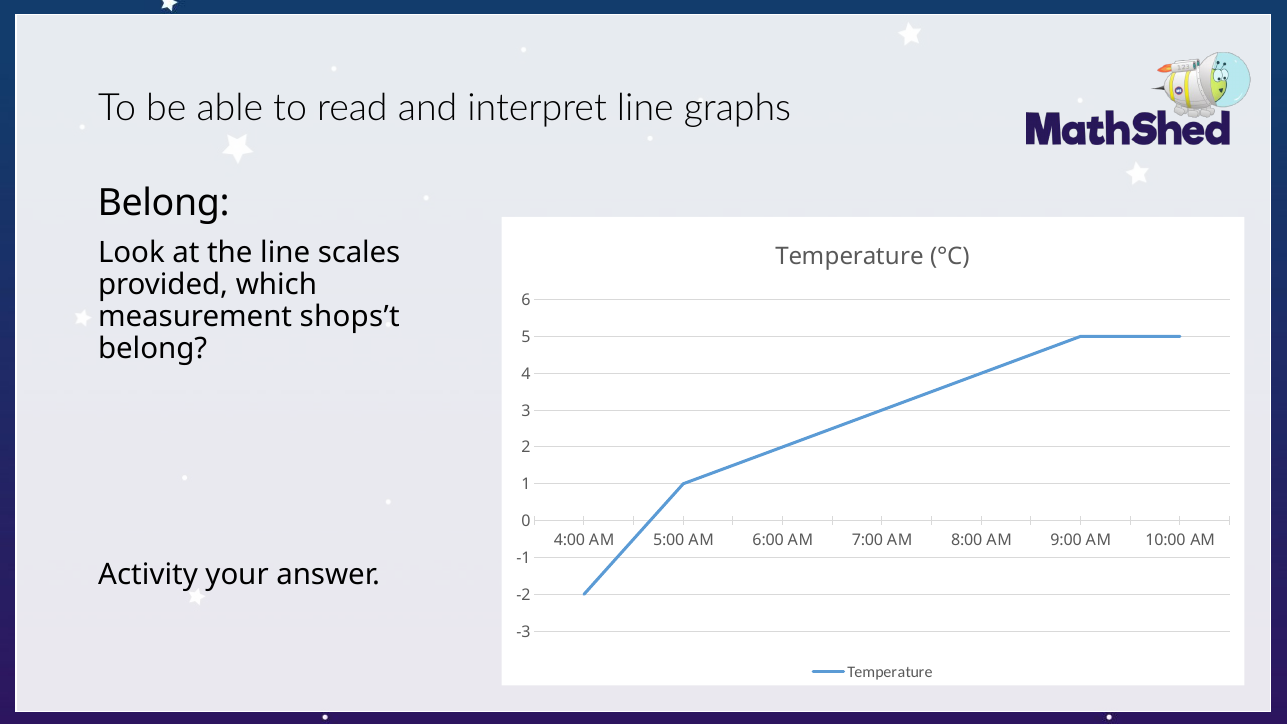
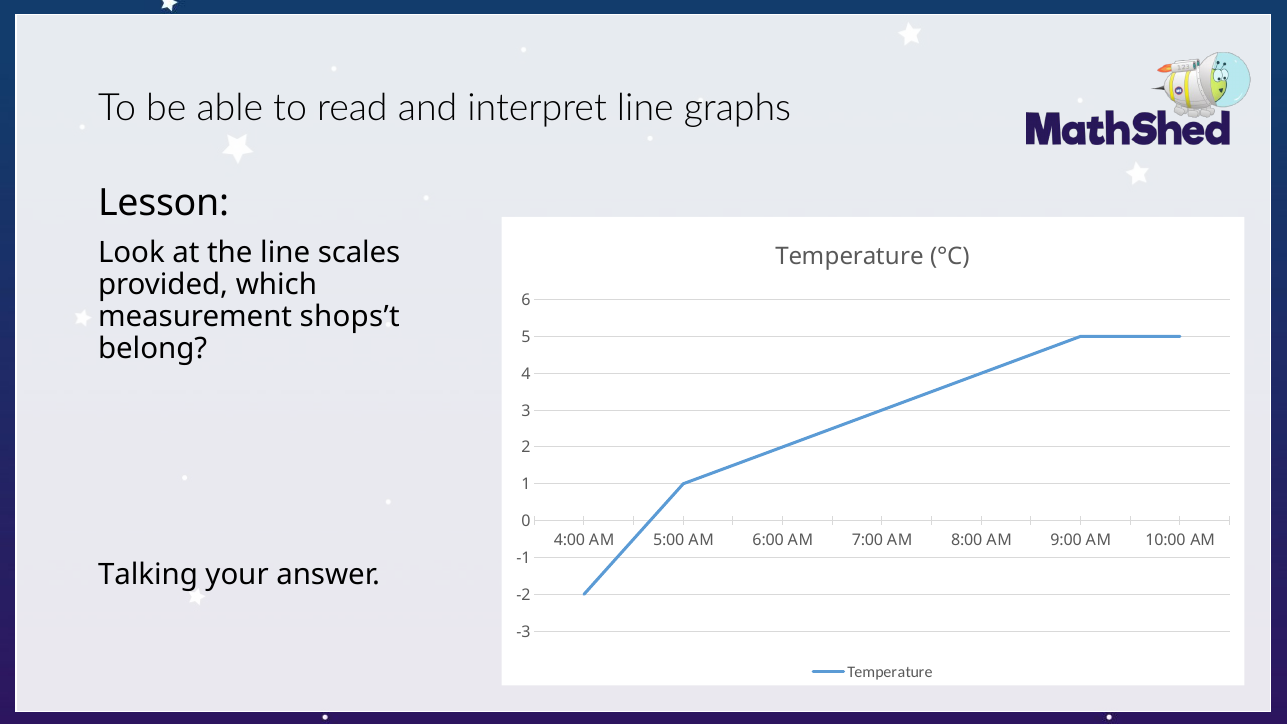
Belong at (164, 203): Belong -> Lesson
Activity: Activity -> Talking
